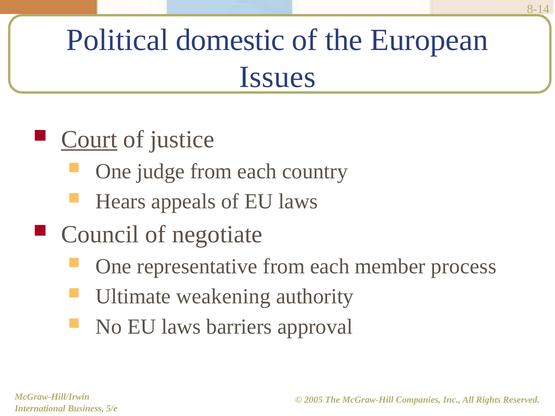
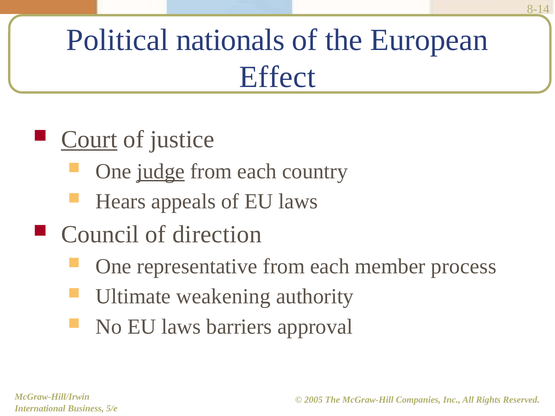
domestic: domestic -> nationals
Issues: Issues -> Effect
judge underline: none -> present
negotiate: negotiate -> direction
